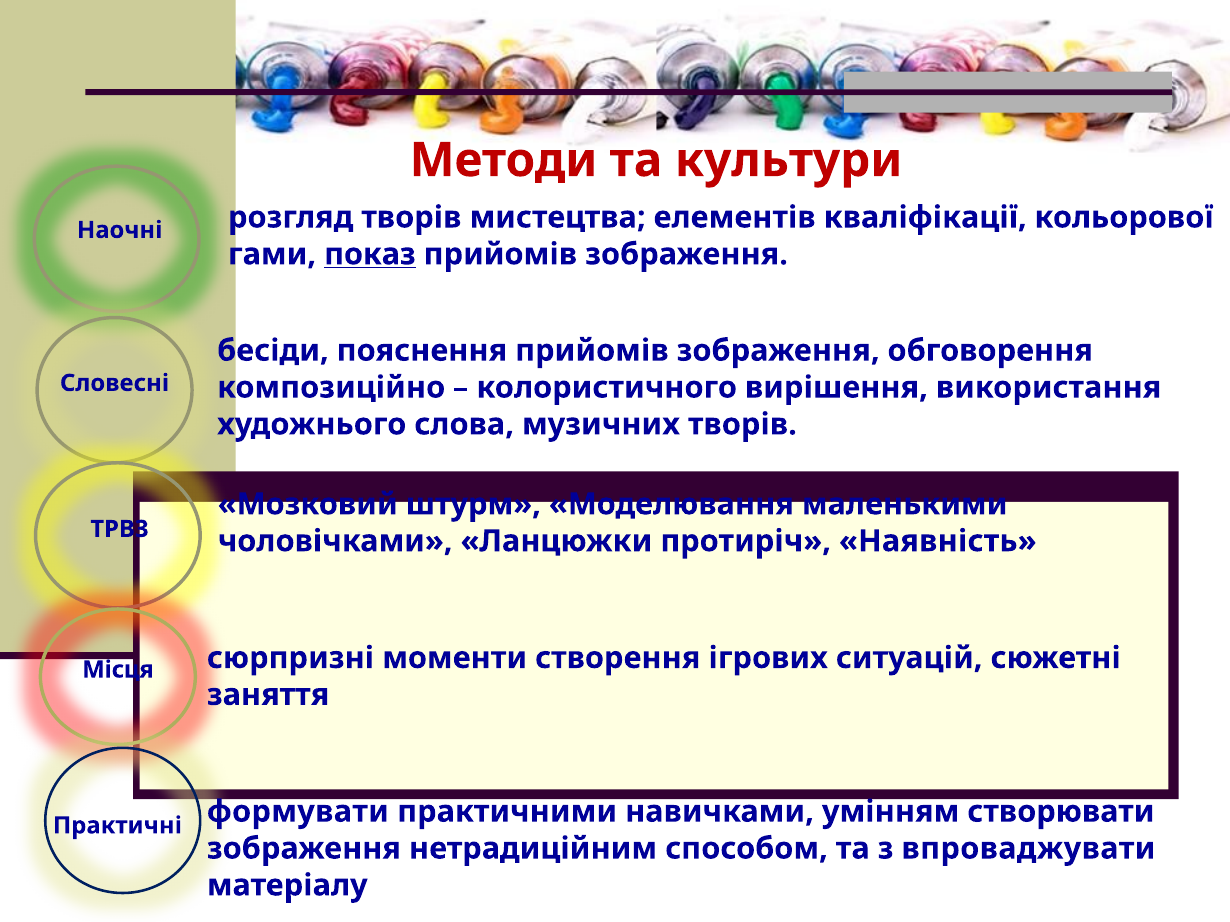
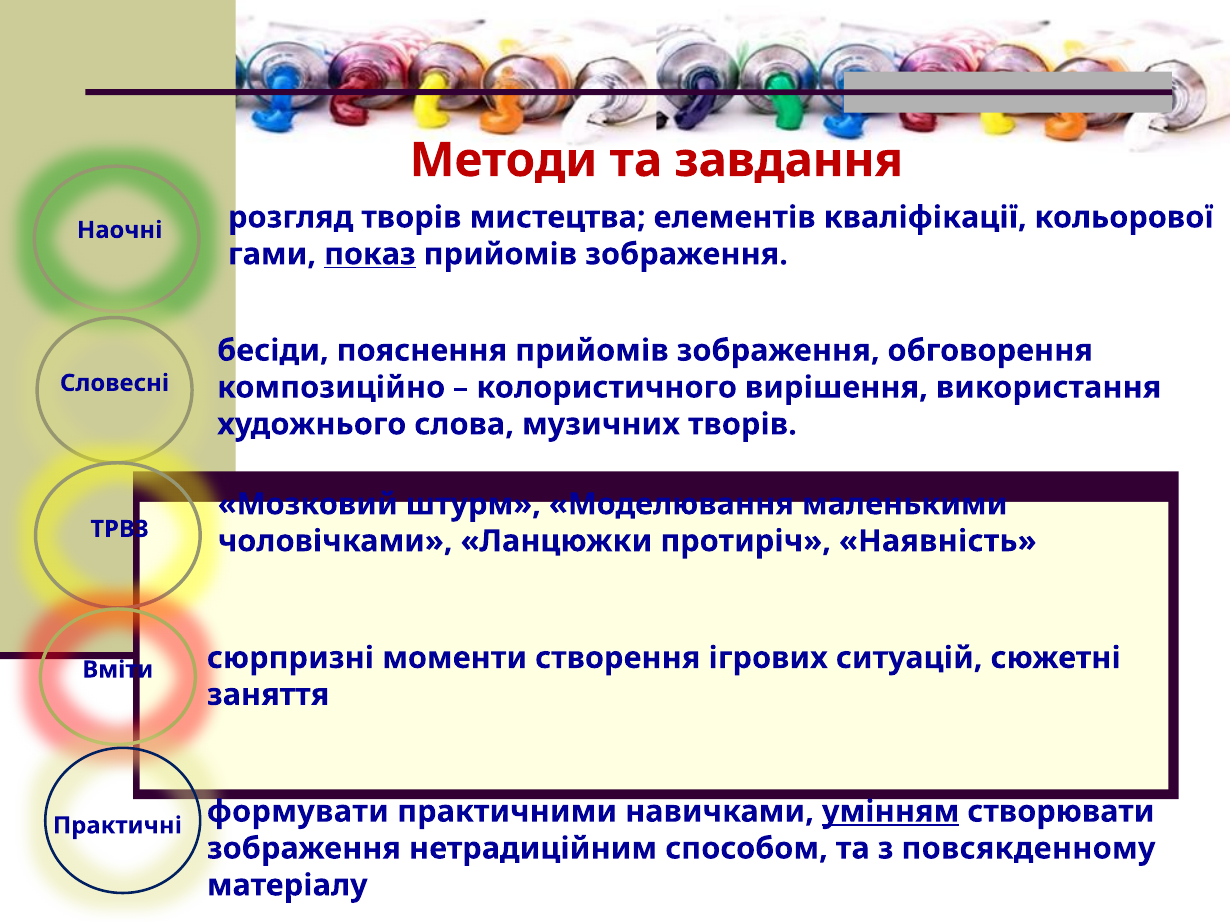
культури: культури -> завдання
Місця: Місця -> Вміти
умінням underline: none -> present
впроваджувати: впроваджувати -> повсякденному
